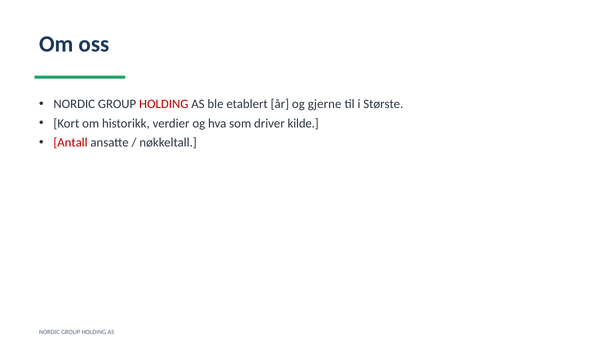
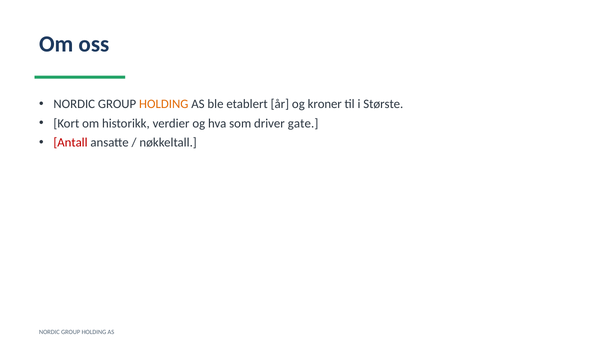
HOLDING at (164, 104) colour: red -> orange
gjerne: gjerne -> kroner
kilde: kilde -> gate
